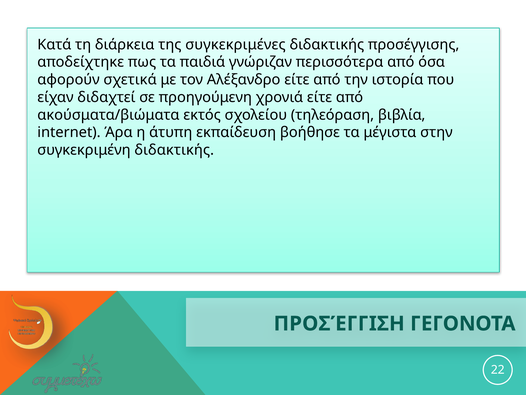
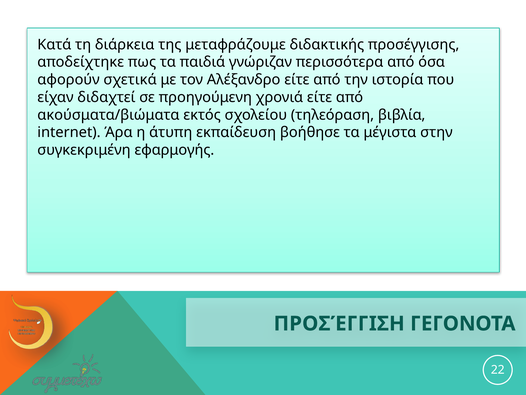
συγκεκριμένες: συγκεκριμένες -> μεταφράζουμε
συγκεκριμένη διδακτικής: διδακτικής -> εφαρμογής
